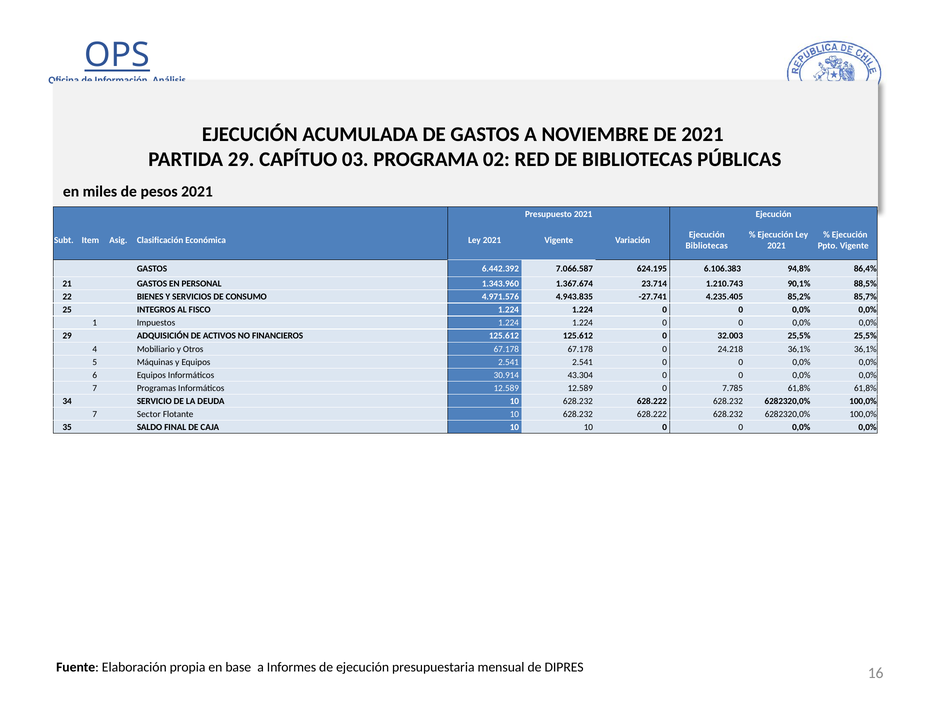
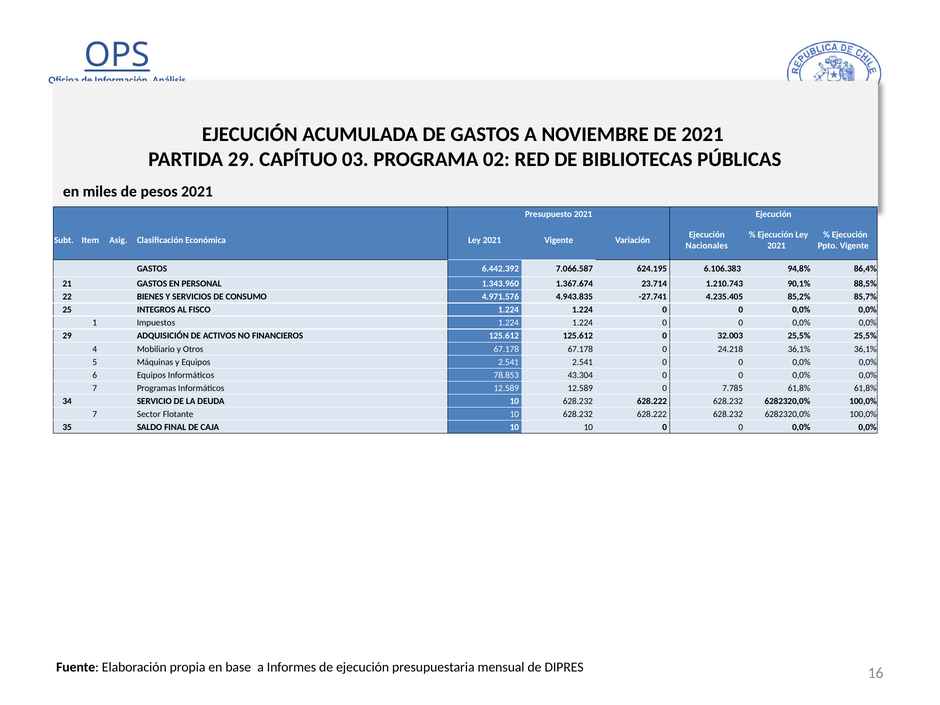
Bibliotecas at (707, 246): Bibliotecas -> Nacionales
30.914: 30.914 -> 78.853
